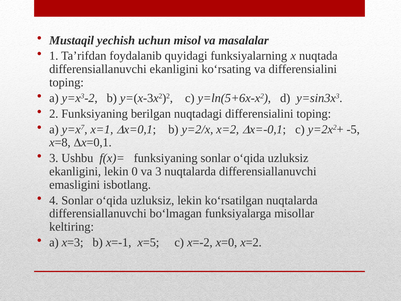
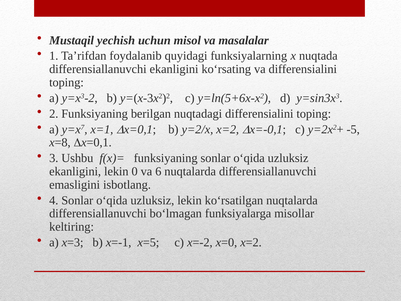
va 3: 3 -> 6
